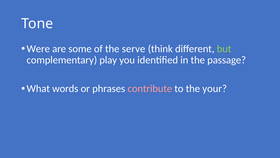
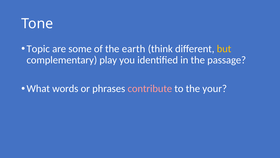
Were: Were -> Topic
serve: serve -> earth
but colour: light green -> yellow
